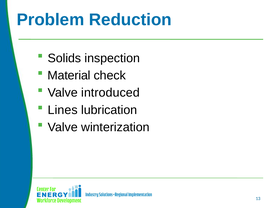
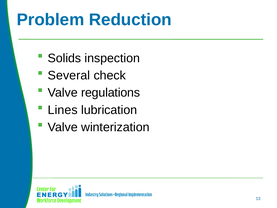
Material: Material -> Several
introduced: introduced -> regulations
